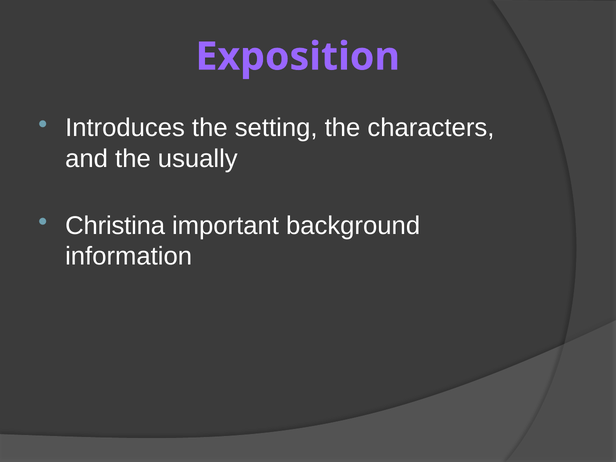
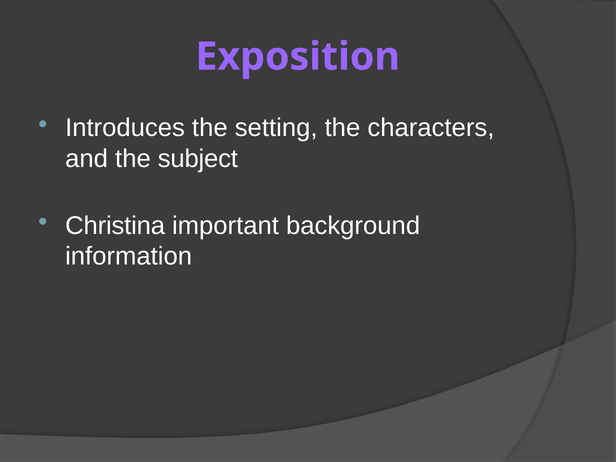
usually: usually -> subject
